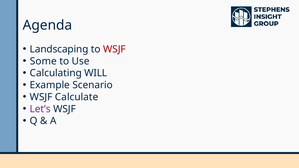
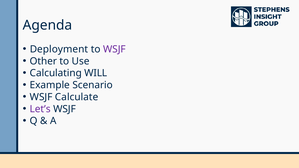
Landscaping: Landscaping -> Deployment
WSJF at (114, 49) colour: red -> purple
Some: Some -> Other
